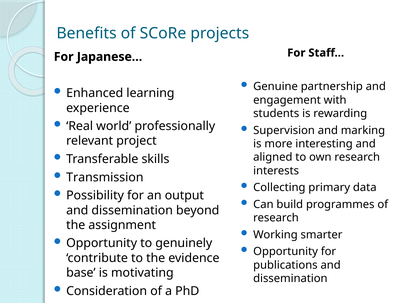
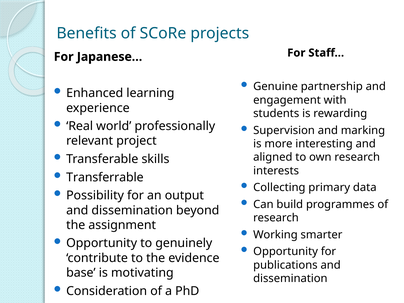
Transmission: Transmission -> Transferrable
